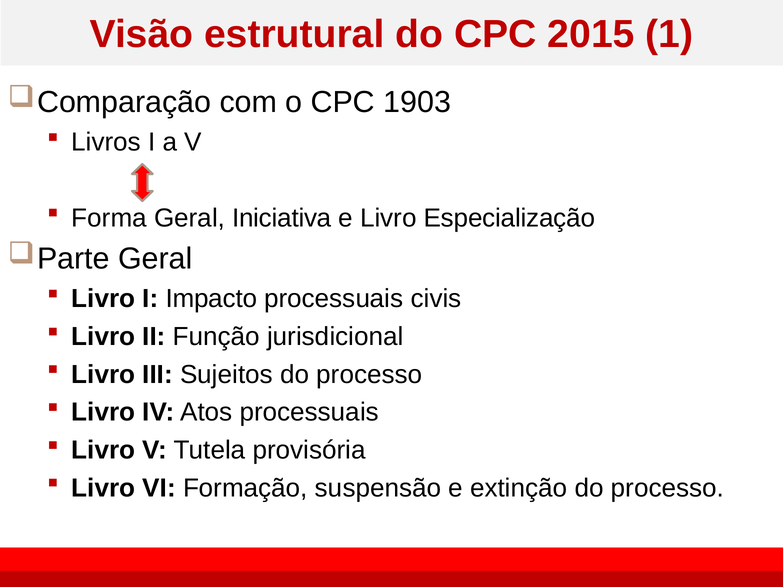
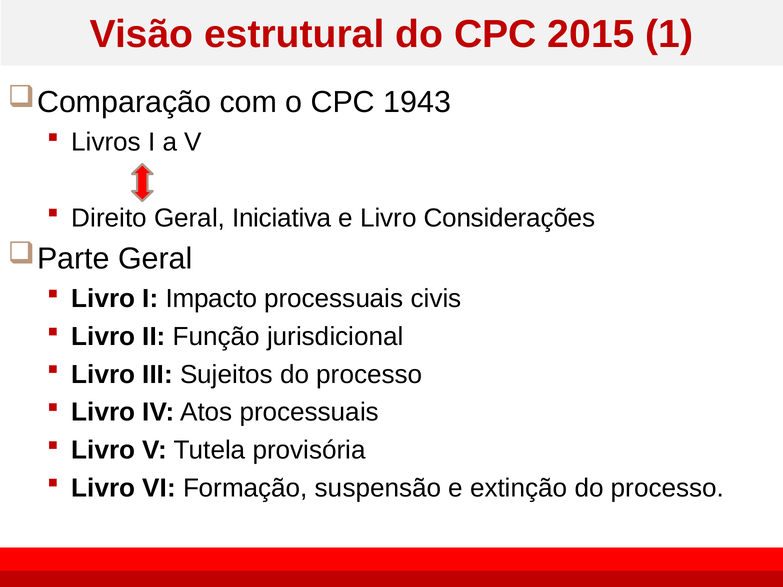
1903: 1903 -> 1943
Forma: Forma -> Direito
Especialização: Especialização -> Considerações
